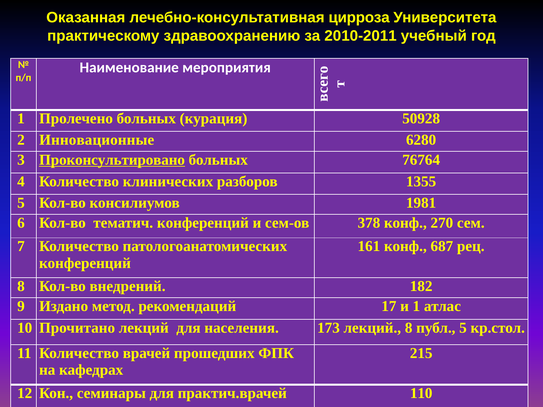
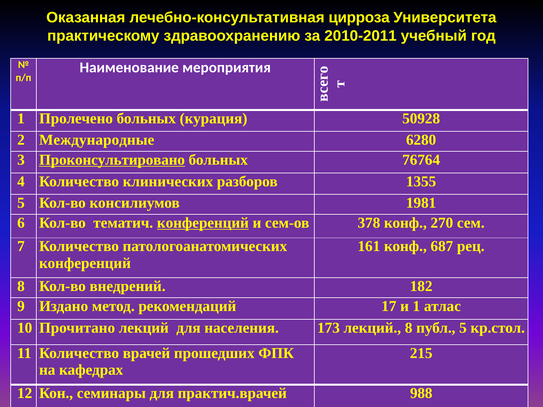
Инновационные: Инновационные -> Международные
конференций at (203, 223) underline: none -> present
110: 110 -> 988
